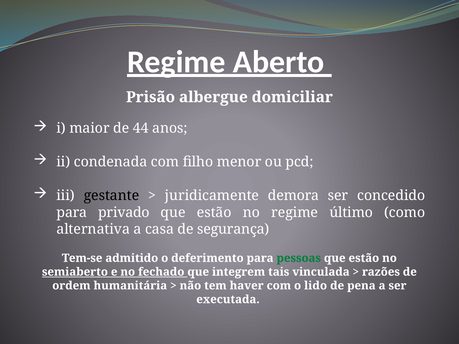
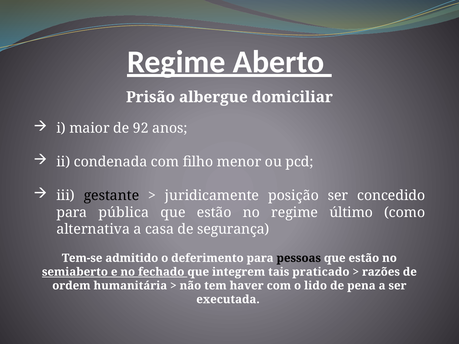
44: 44 -> 92
demora: demora -> posição
privado: privado -> pública
pessoas colour: green -> black
vinculada: vinculada -> praticado
